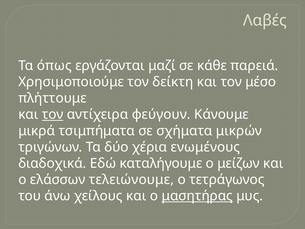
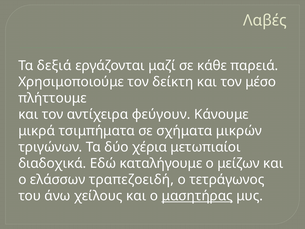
όπως: όπως -> δεξιά
τον at (53, 114) underline: present -> none
ενωμένους: ενωμένους -> μετωπιαίοι
τελειώνουμε: τελειώνουμε -> τραπεζοειδή
